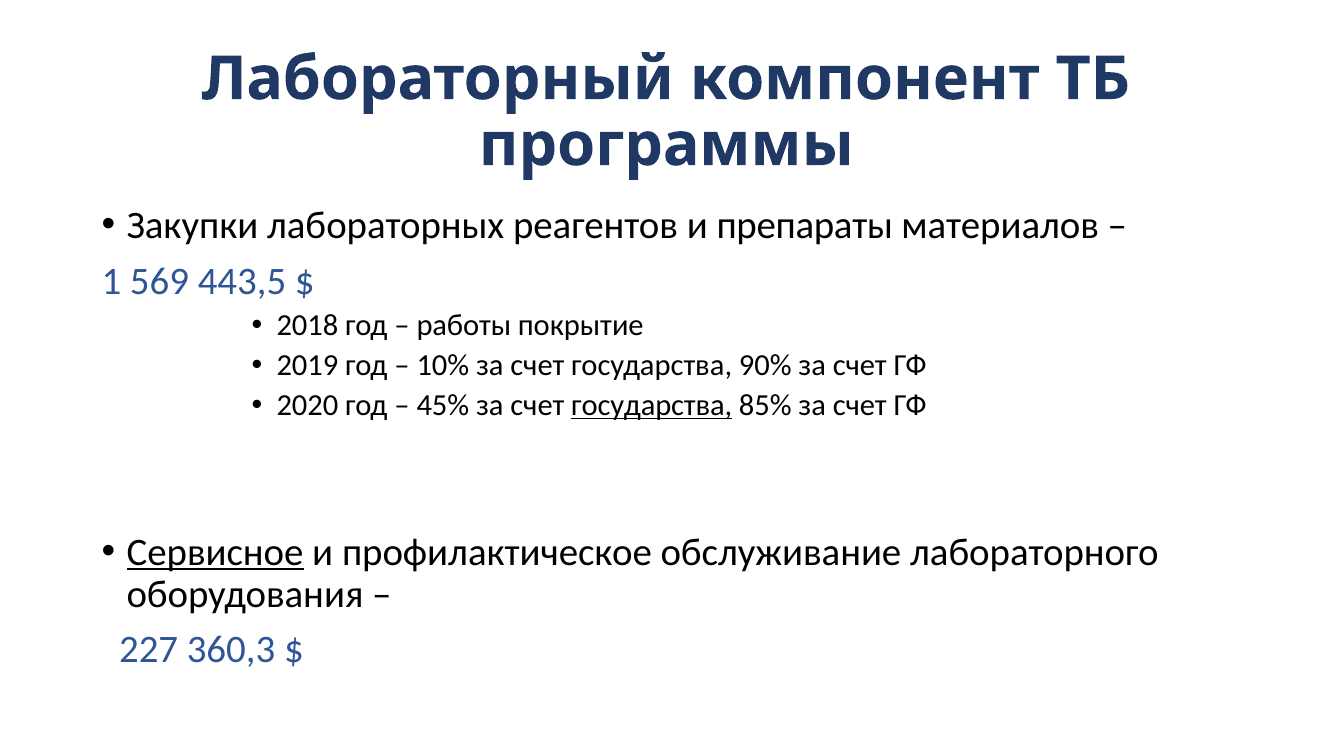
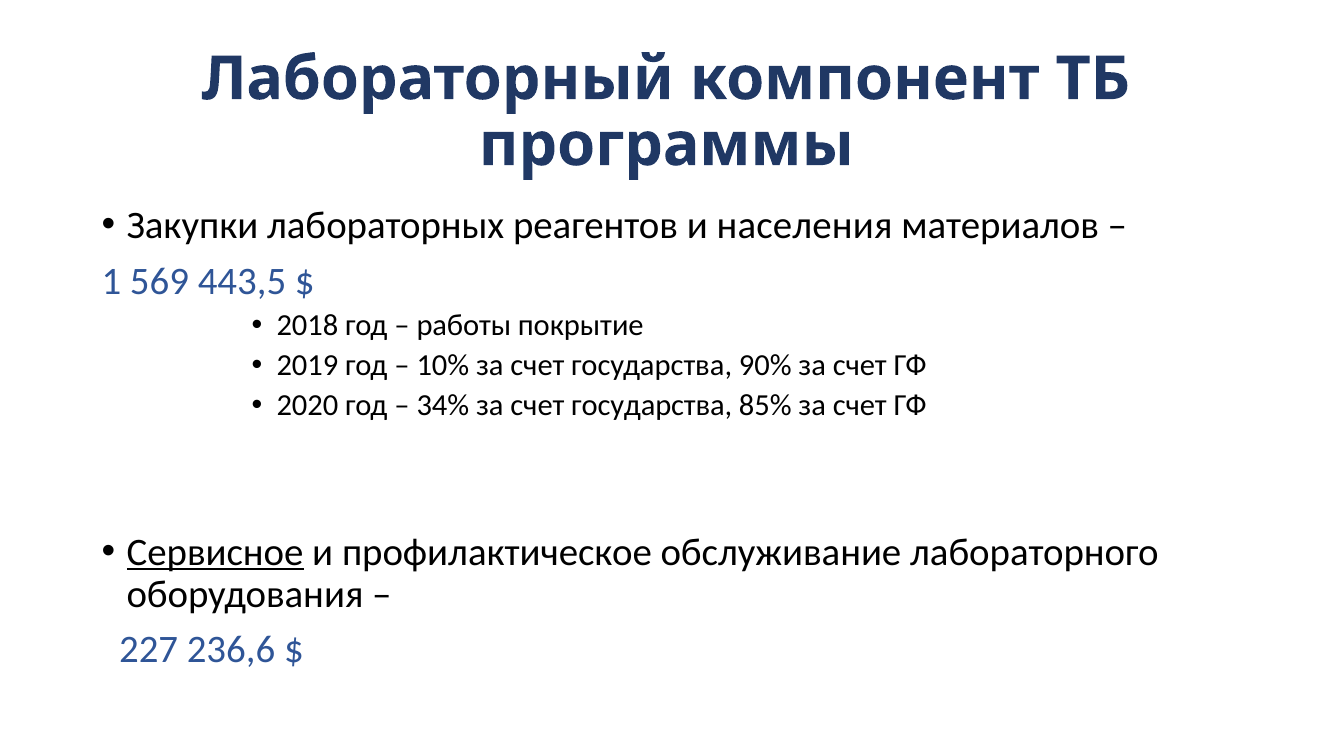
препараты: препараты -> населения
45%: 45% -> 34%
государства at (652, 405) underline: present -> none
360,3: 360,3 -> 236,6
